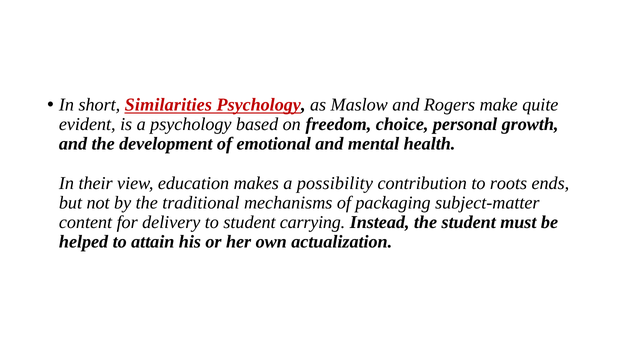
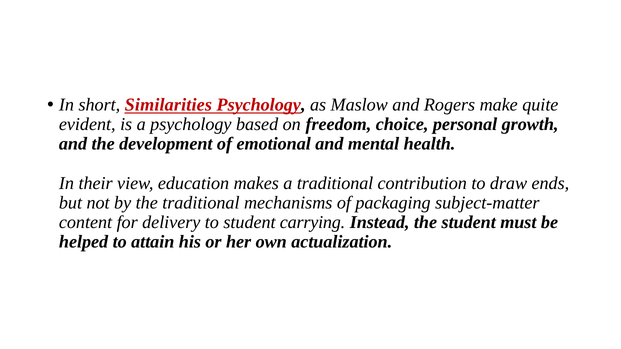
a possibility: possibility -> traditional
roots: roots -> draw
